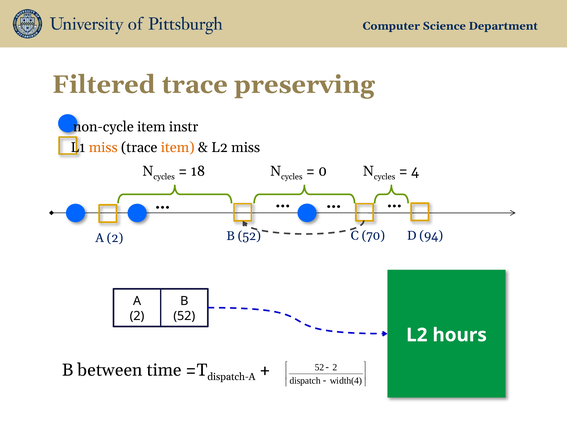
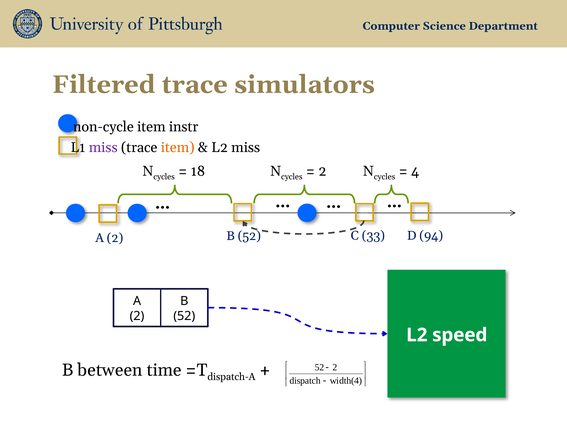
preserving: preserving -> simulators
miss at (103, 147) colour: orange -> purple
0 at (323, 171): 0 -> 2
70: 70 -> 33
hours: hours -> speed
